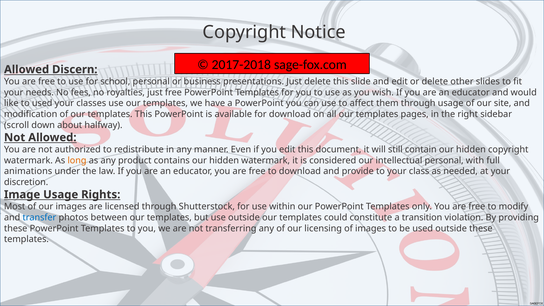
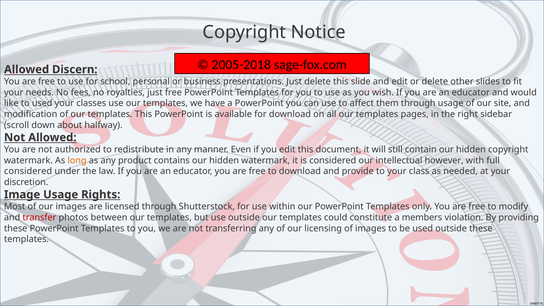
2017-2018: 2017-2018 -> 2005-2018
intellectual personal: personal -> however
animations at (28, 171): animations -> considered
transfer colour: blue -> red
transition: transition -> members
